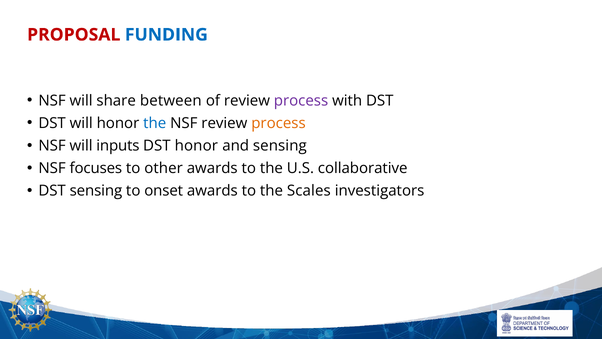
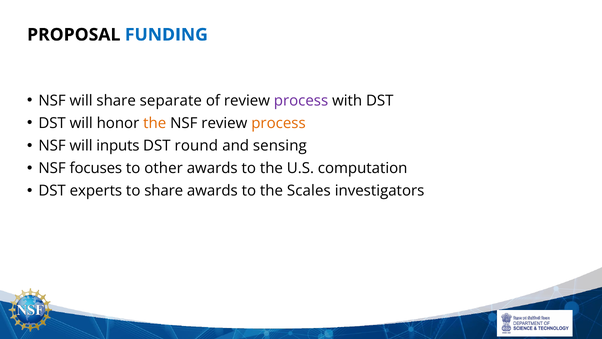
PROPOSAL colour: red -> black
between: between -> separate
the at (155, 123) colour: blue -> orange
DST honor: honor -> round
collaborative: collaborative -> computation
DST sensing: sensing -> experts
to onset: onset -> share
